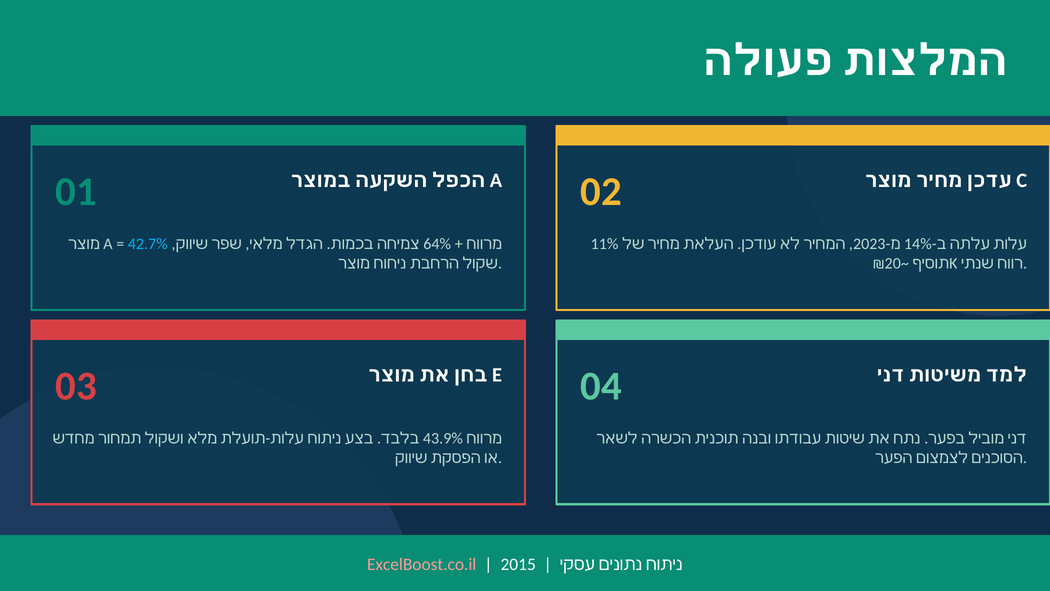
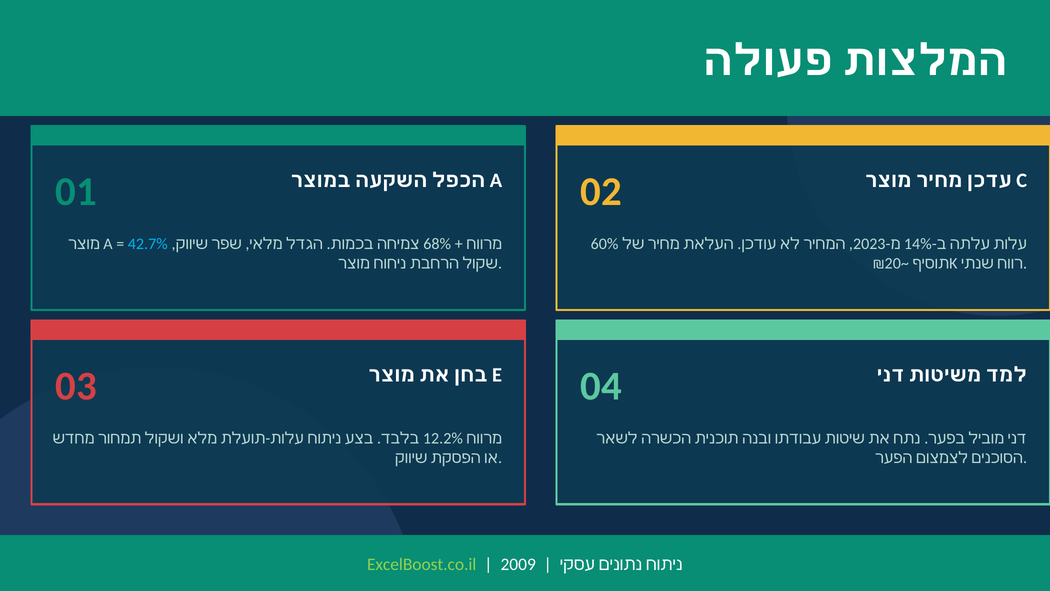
64%: 64% -> 68%
11%: 11% -> 60%
43.9%: 43.9% -> 12.2%
ExcelBoost.co.il colour: pink -> light green
2015: 2015 -> 2009
